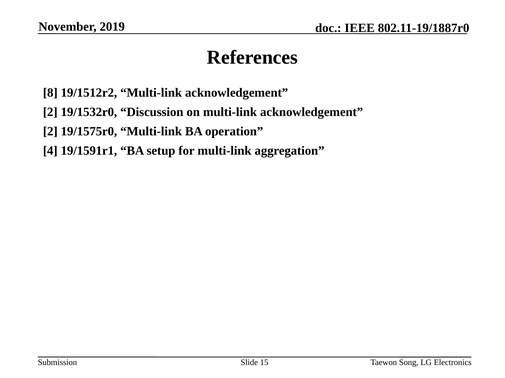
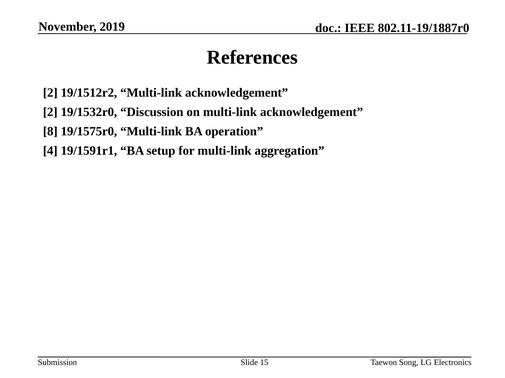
8 at (50, 93): 8 -> 2
2 at (50, 132): 2 -> 8
